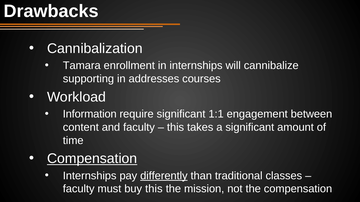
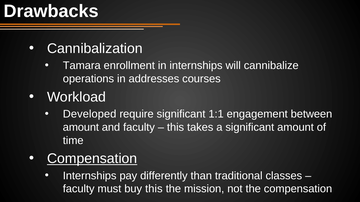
supporting: supporting -> operations
Information: Information -> Developed
content at (81, 128): content -> amount
differently underline: present -> none
